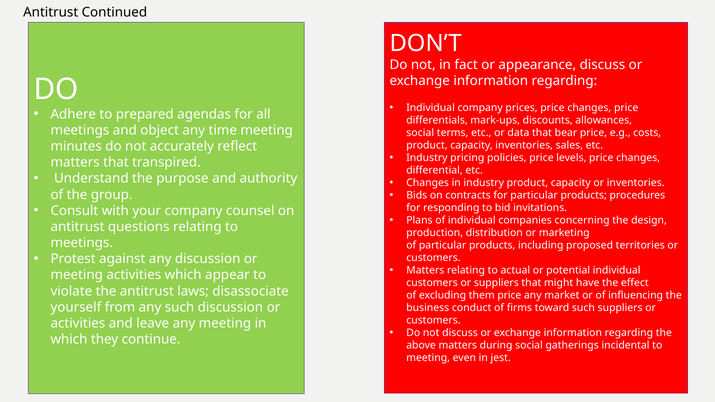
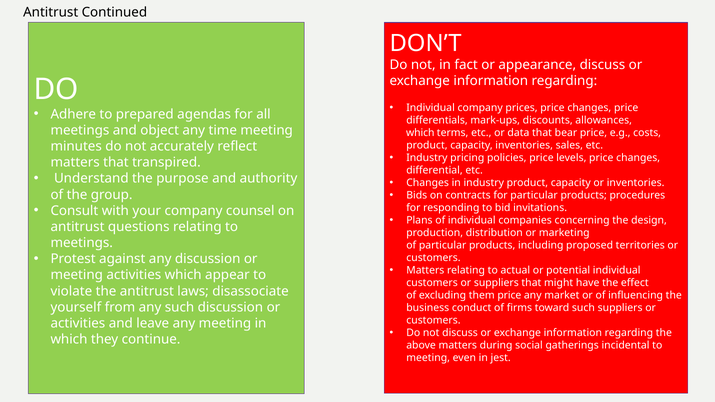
social at (420, 133): social -> which
